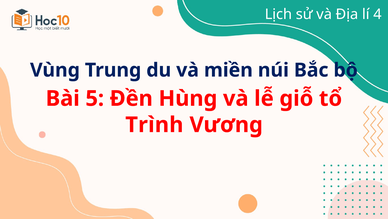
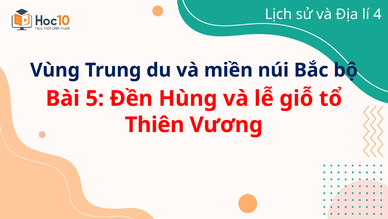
Trình: Trình -> Thiên
